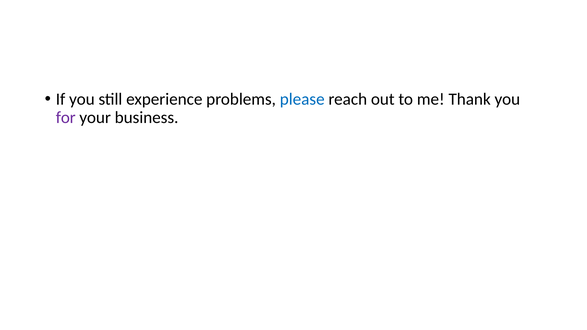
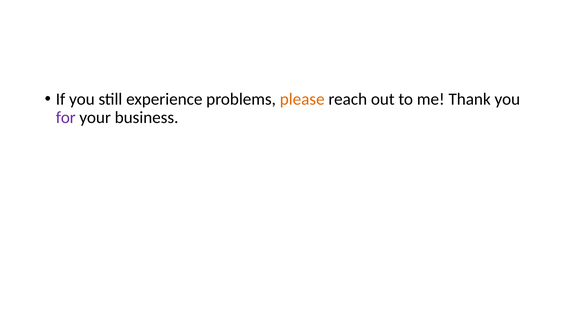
please colour: blue -> orange
